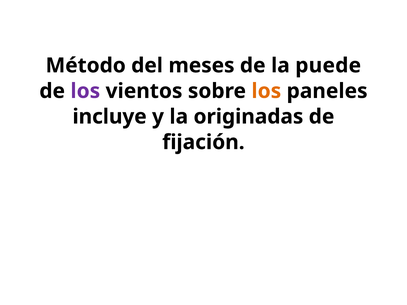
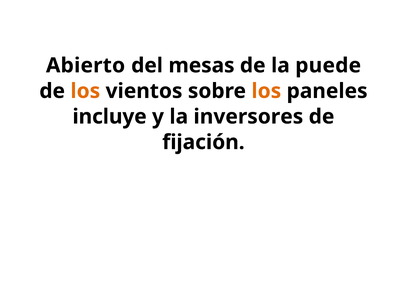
Método: Método -> Abierto
meses: meses -> mesas
los at (85, 91) colour: purple -> orange
originadas: originadas -> inversores
